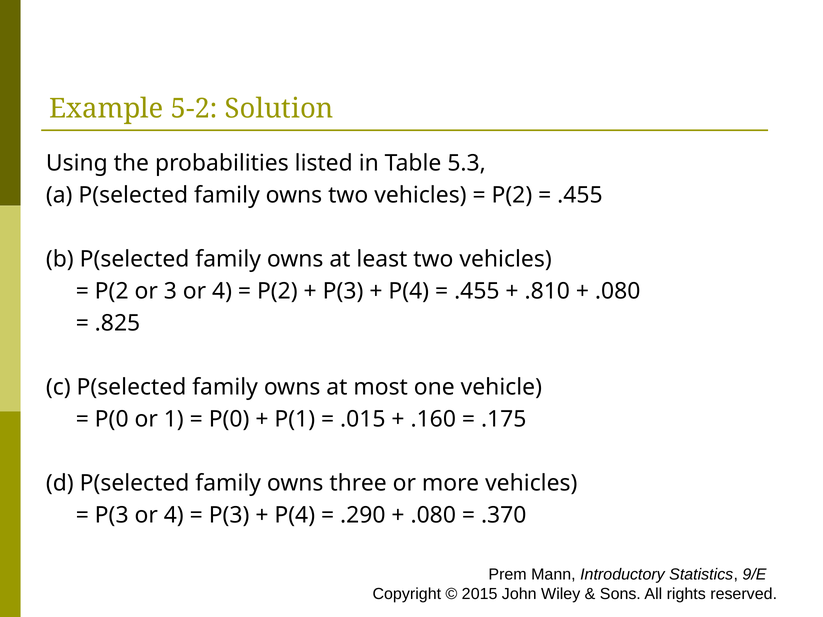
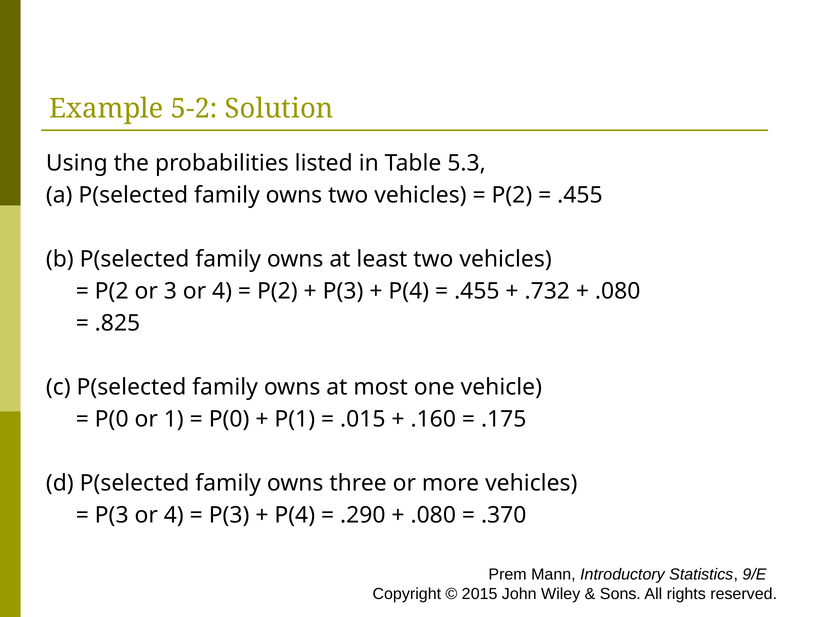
.810: .810 -> .732
